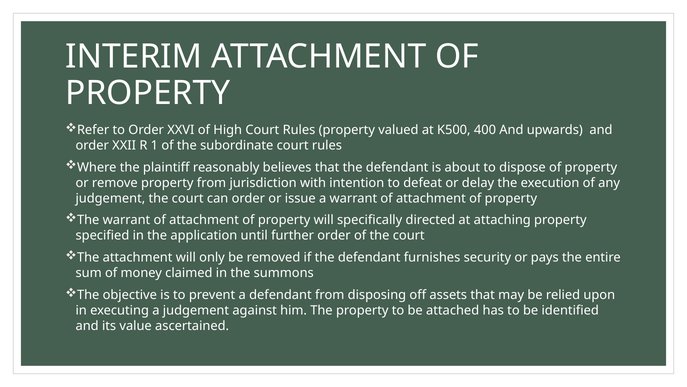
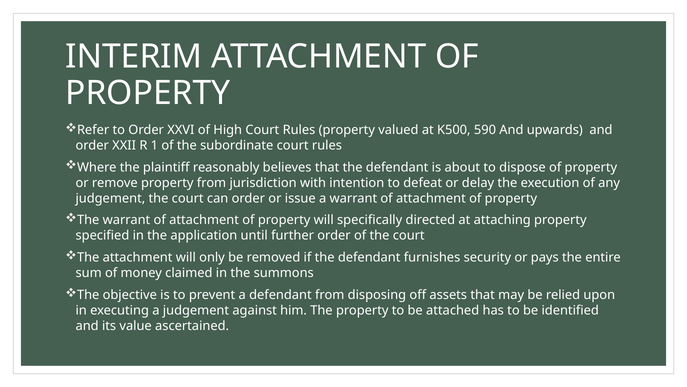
400: 400 -> 590
